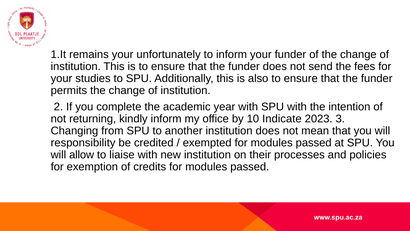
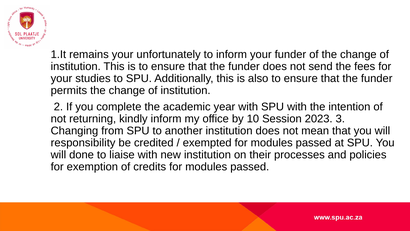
Indicate: Indicate -> Session
allow: allow -> done
